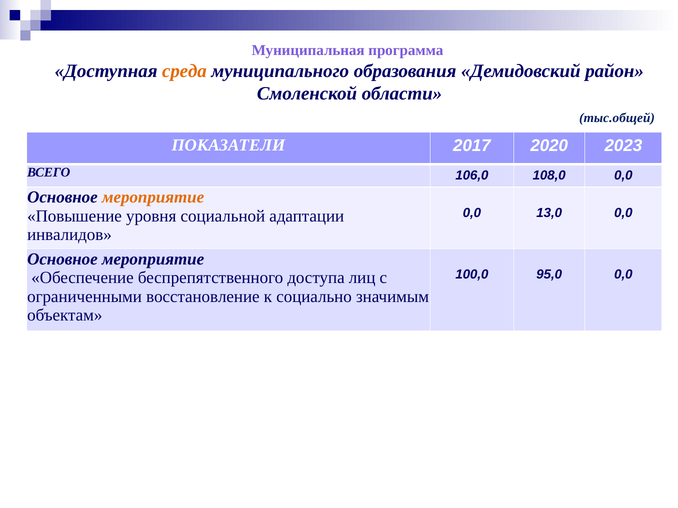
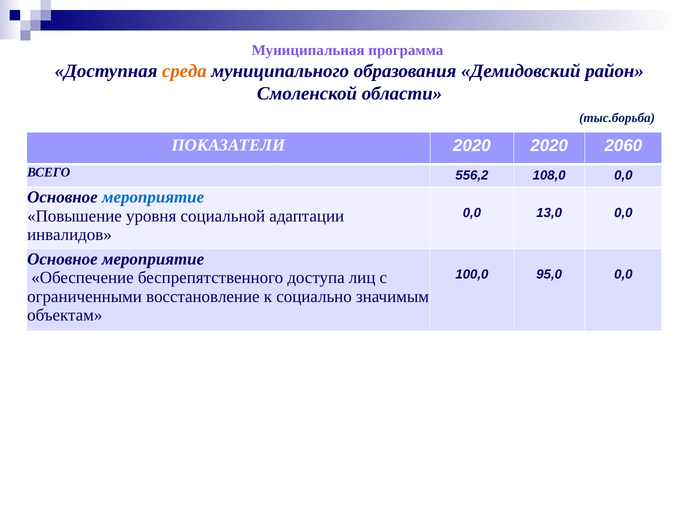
тыс.общей: тыс.общей -> тыс.борьба
ПОКАЗАТЕЛИ 2017: 2017 -> 2020
2023: 2023 -> 2060
106,0: 106,0 -> 556,2
мероприятие at (153, 197) colour: orange -> blue
